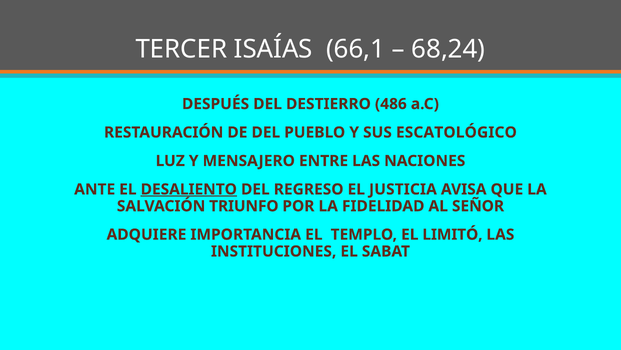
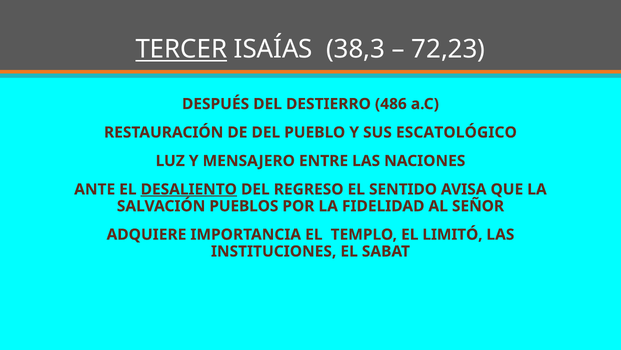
TERCER underline: none -> present
66,1: 66,1 -> 38,3
68,24: 68,24 -> 72,23
JUSTICIA: JUSTICIA -> SENTIDO
TRIUNFO: TRIUNFO -> PUEBLOS
